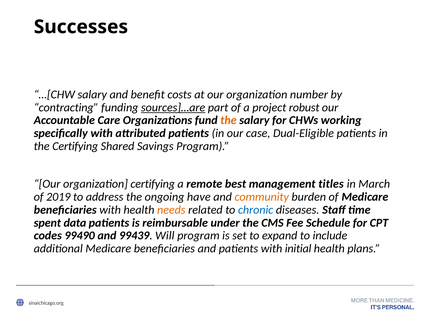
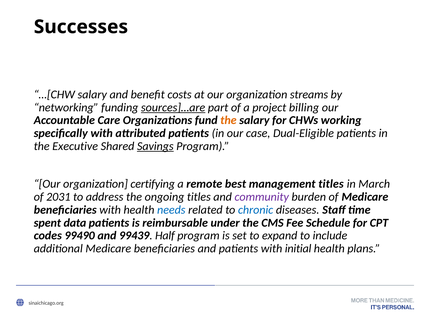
number: number -> streams
contracting: contracting -> networking
robust: robust -> billing
the Certifying: Certifying -> Executive
Savings underline: none -> present
2019: 2019 -> 2031
ongoing have: have -> titles
community colour: orange -> purple
needs colour: orange -> blue
Will: Will -> Half
